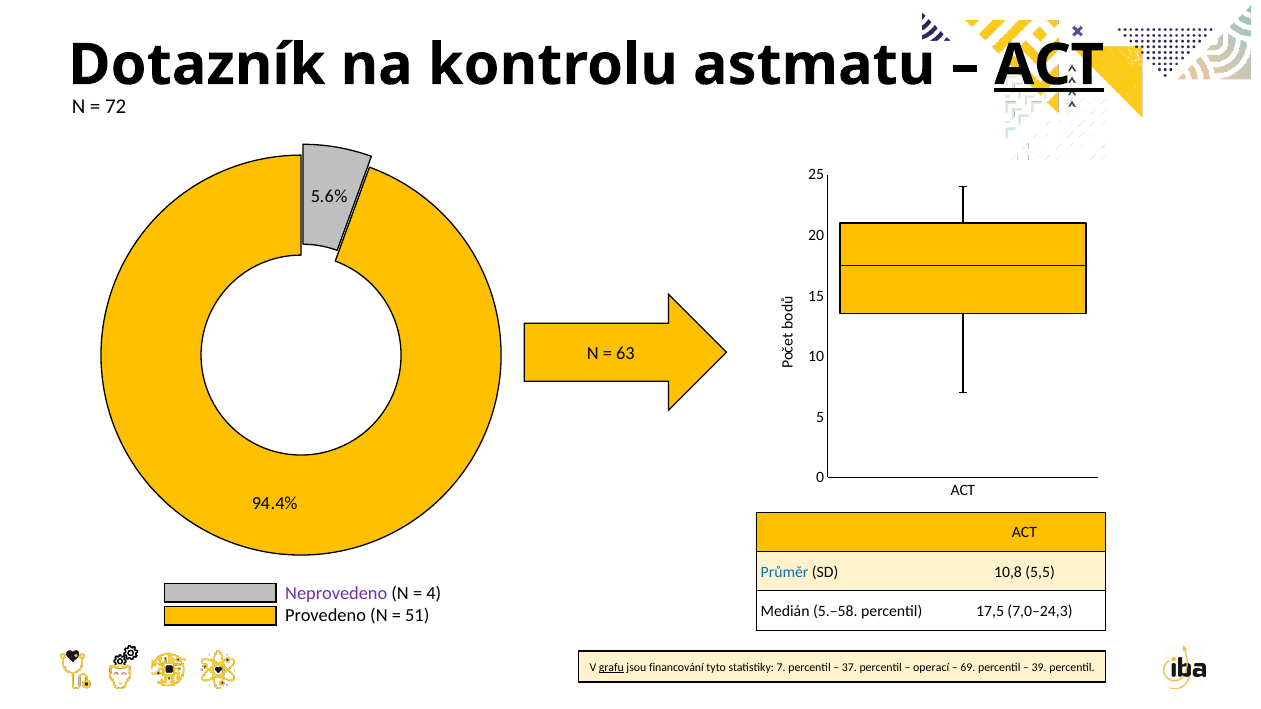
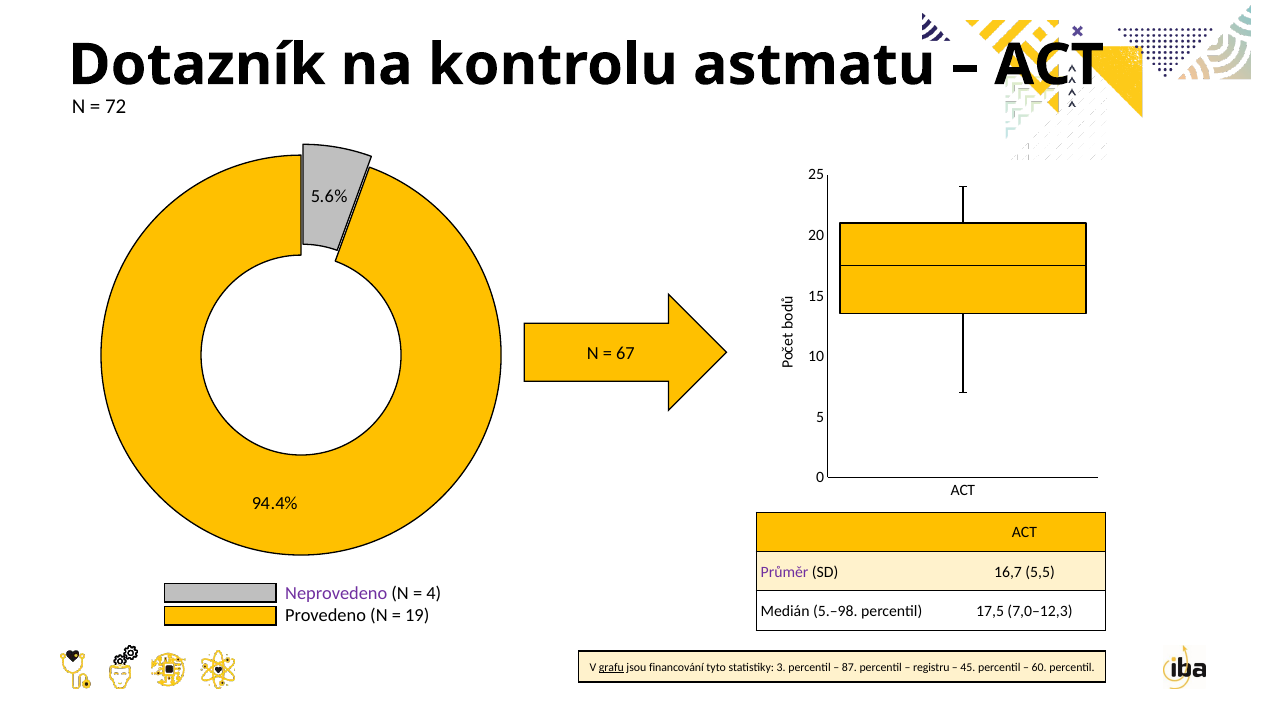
ACT at (1049, 65) underline: present -> none
63: 63 -> 67
Průměr colour: blue -> purple
10,8: 10,8 -> 16,7
5.–58: 5.–58 -> 5.–98
7,0–24,3: 7,0–24,3 -> 7,0–12,3
51: 51 -> 19
7: 7 -> 3
37: 37 -> 87
operací: operací -> registru
69: 69 -> 45
39: 39 -> 60
